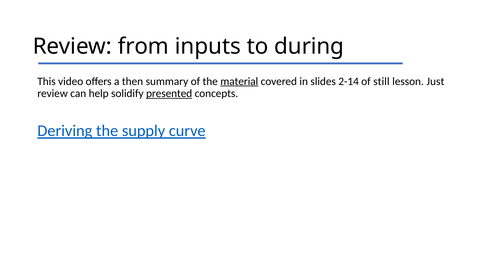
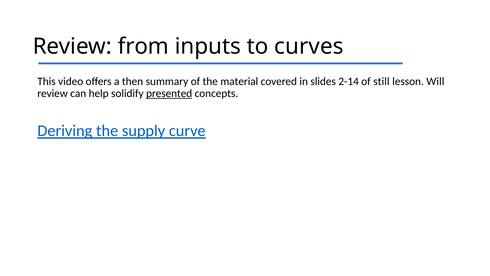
during: during -> curves
material underline: present -> none
Just: Just -> Will
